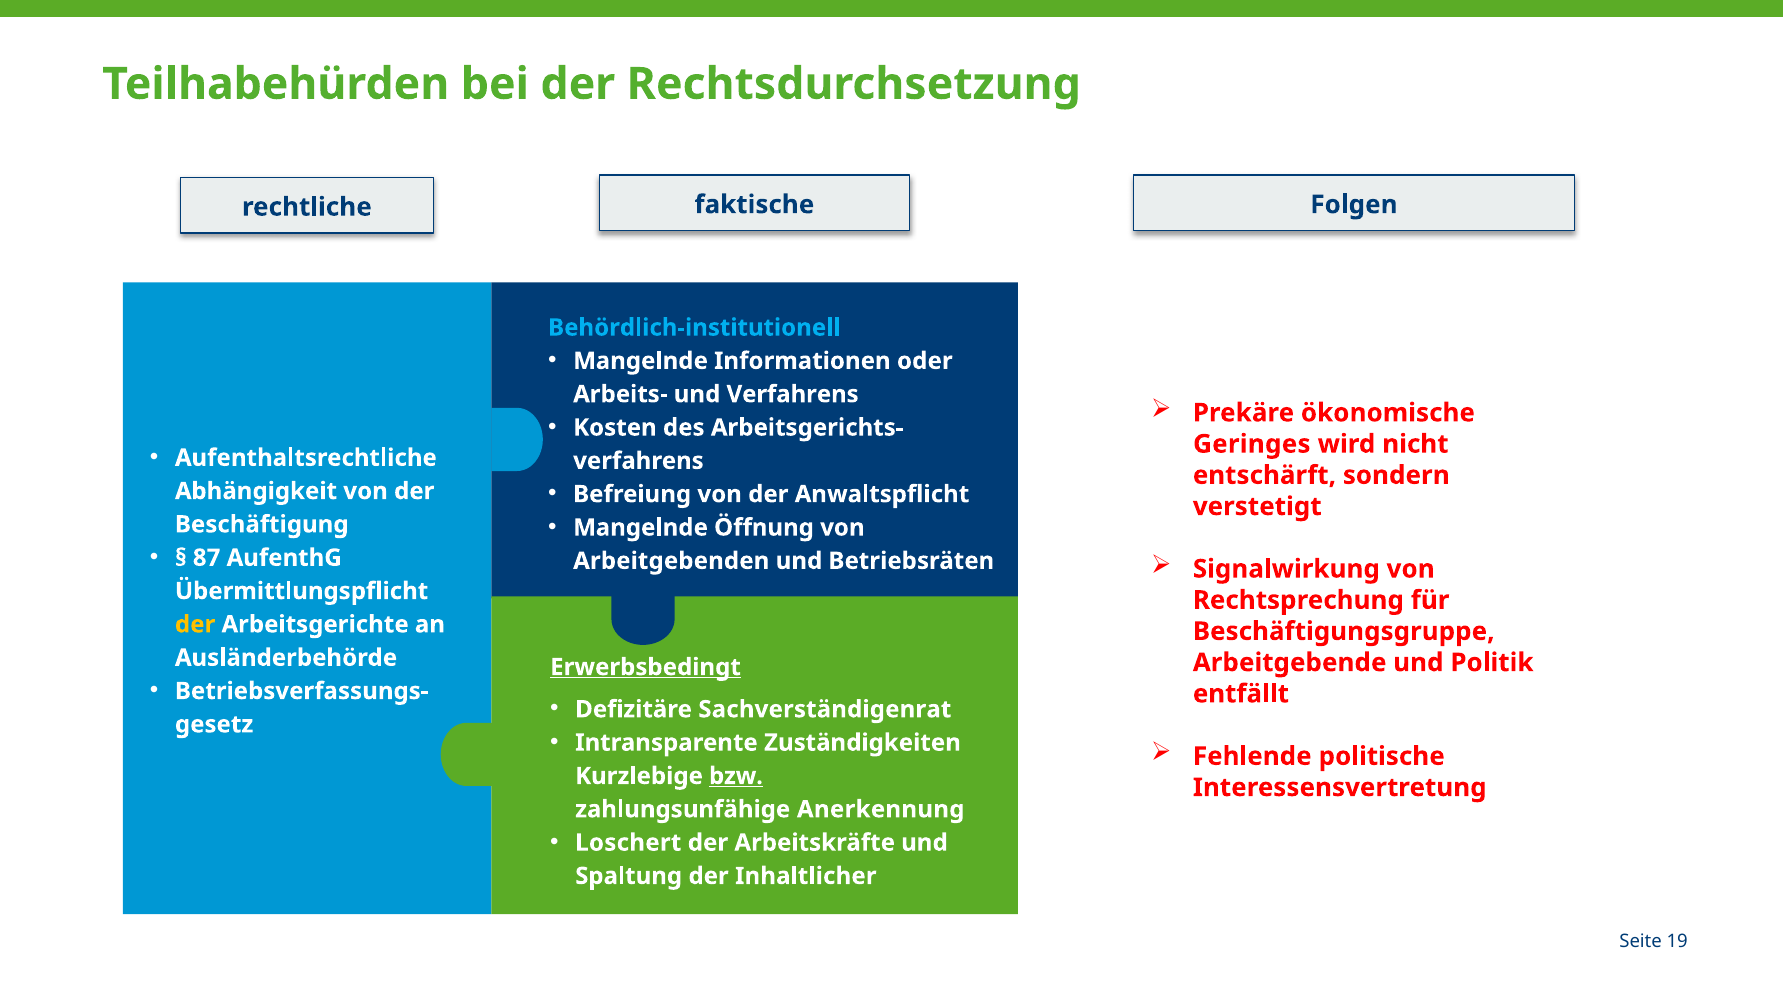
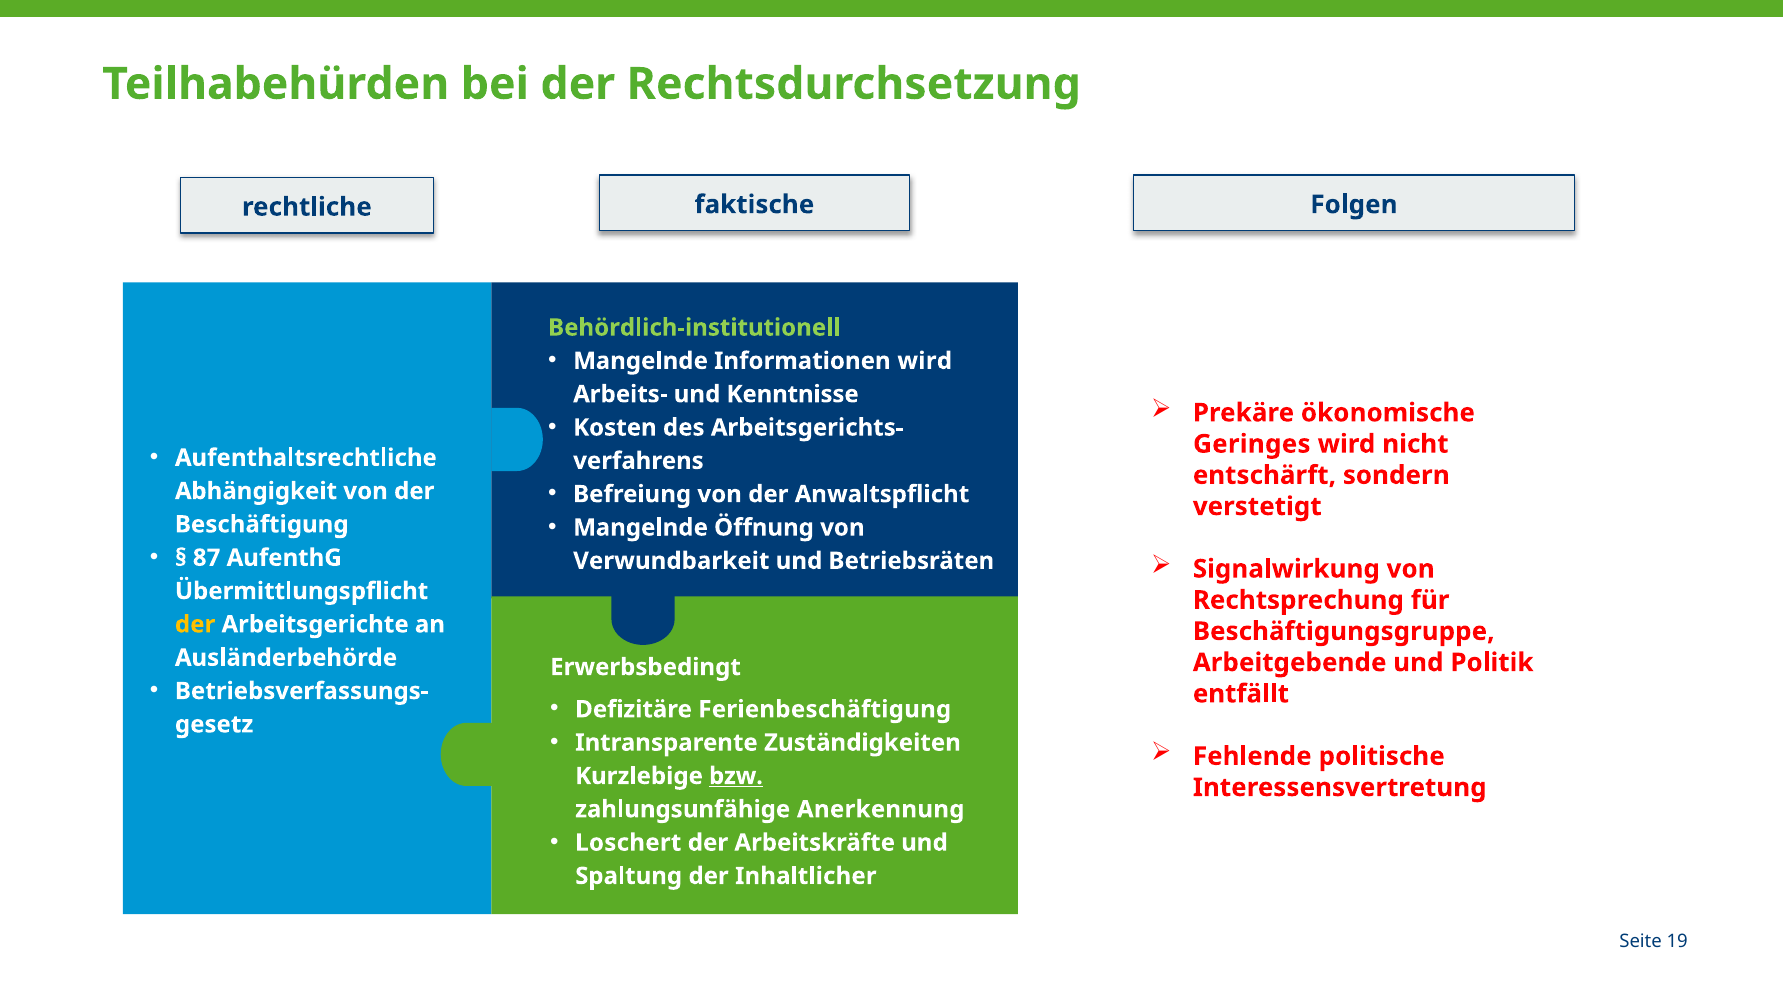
Behördlich-institutionell colour: light blue -> light green
Informationen oder: oder -> wird
und Verfahrens: Verfahrens -> Kenntnisse
Arbeitgebenden: Arbeitgebenden -> Verwundbarkeit
Erwerbsbedingt underline: present -> none
Sachverständigenrat: Sachverständigenrat -> Ferienbeschäftigung
